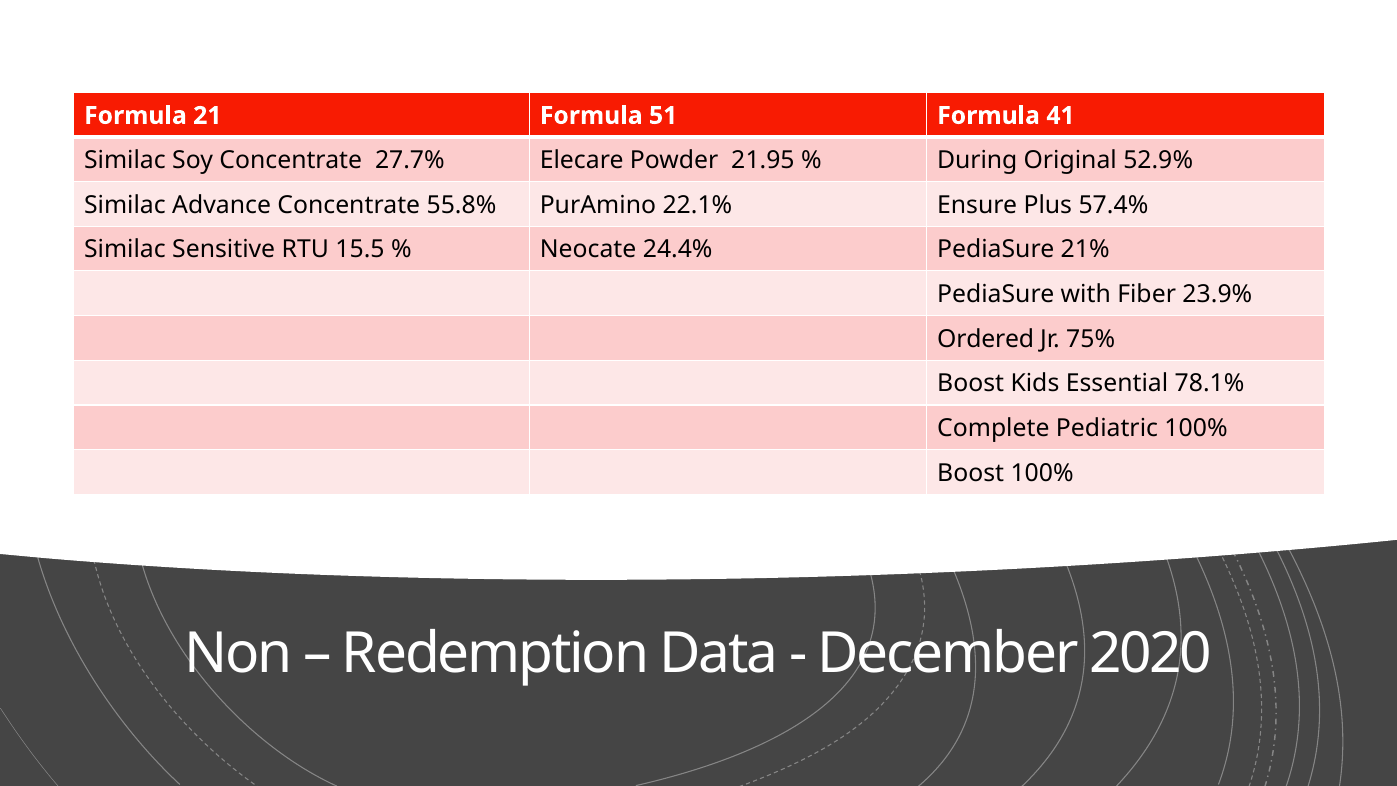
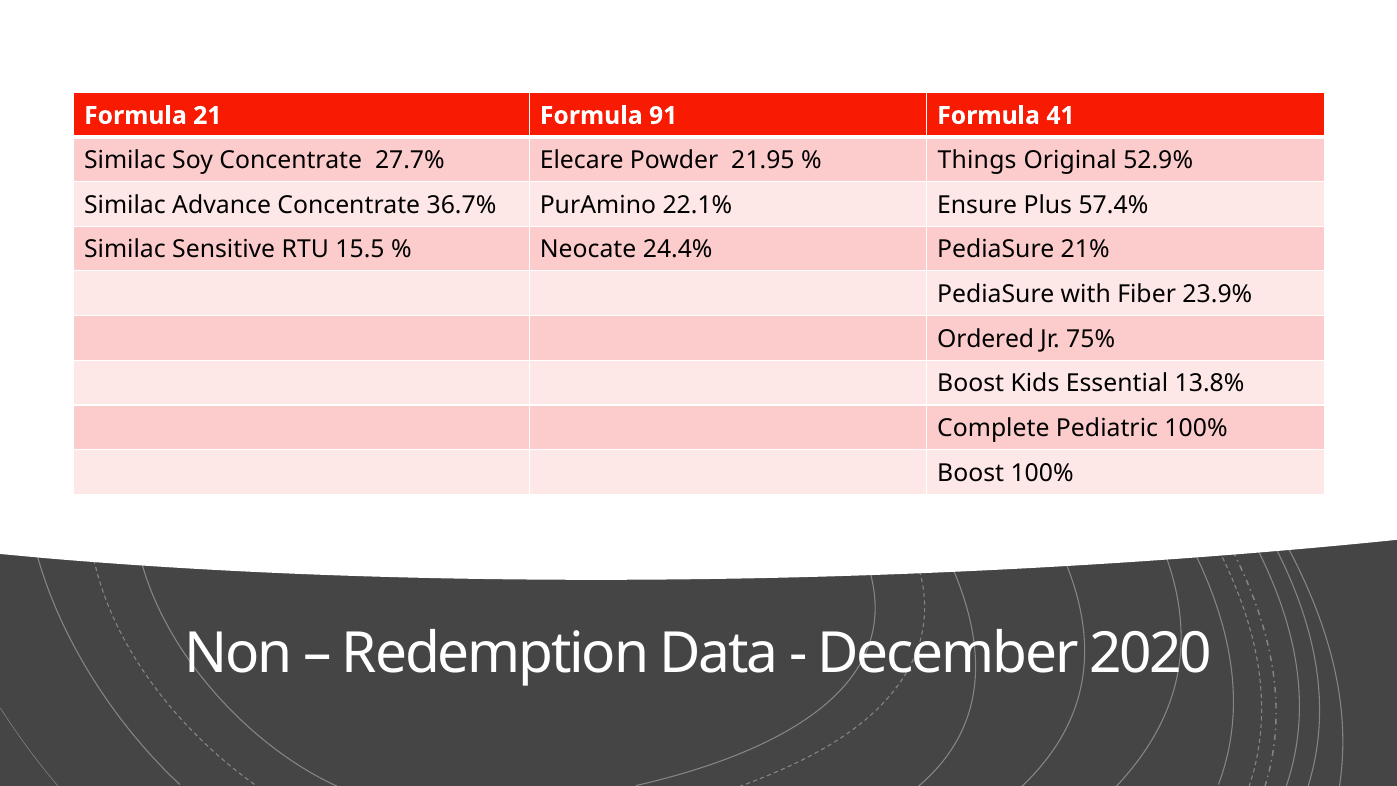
51: 51 -> 91
During: During -> Things
55.8%: 55.8% -> 36.7%
78.1%: 78.1% -> 13.8%
